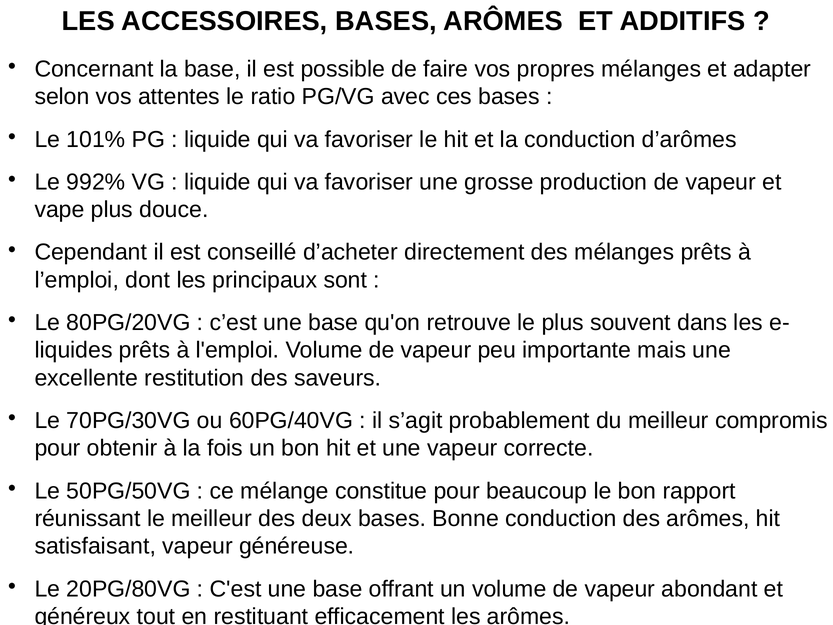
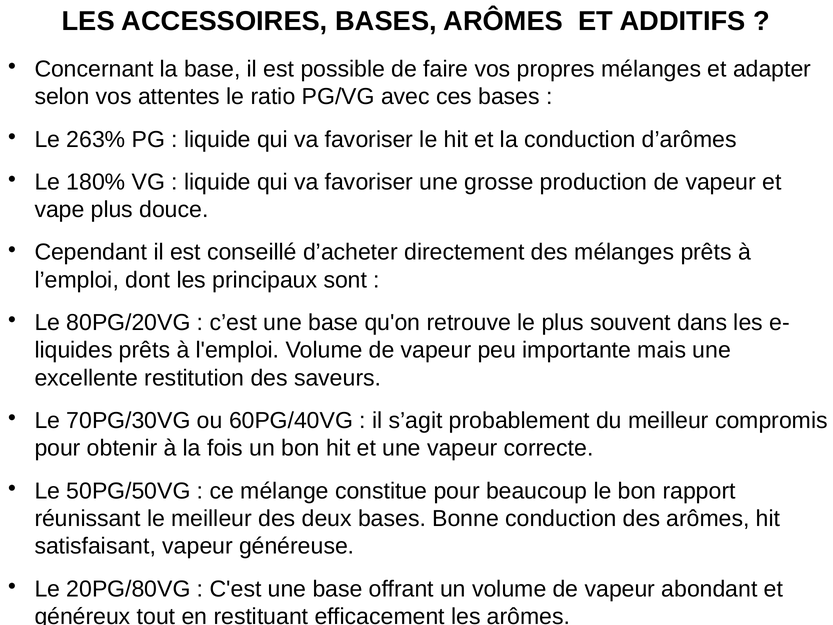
101%: 101% -> 263%
992%: 992% -> 180%
